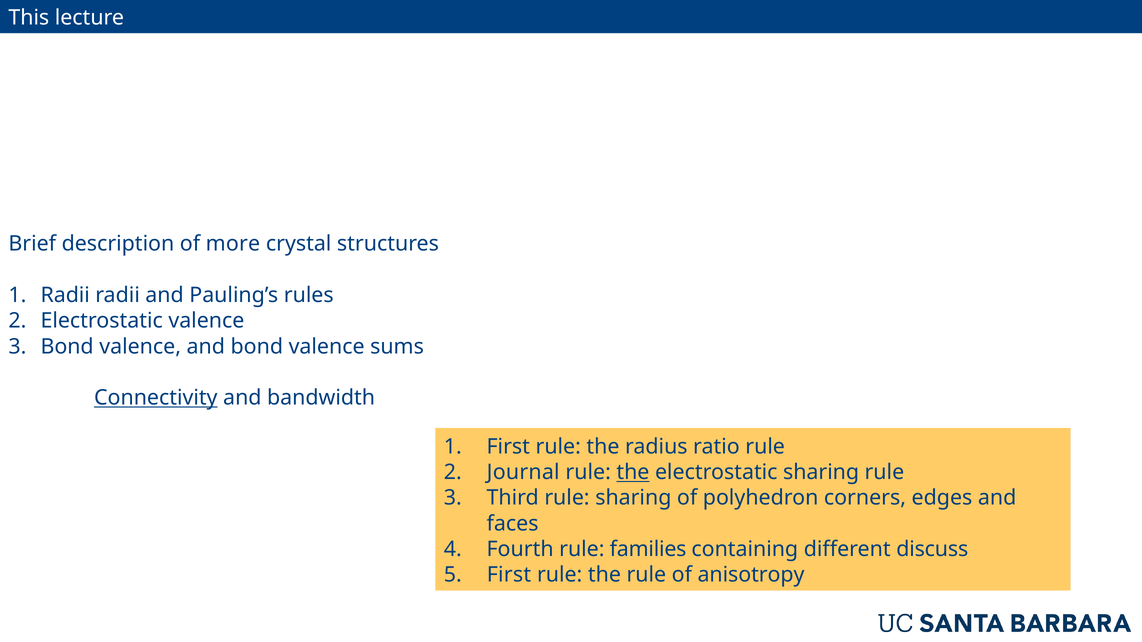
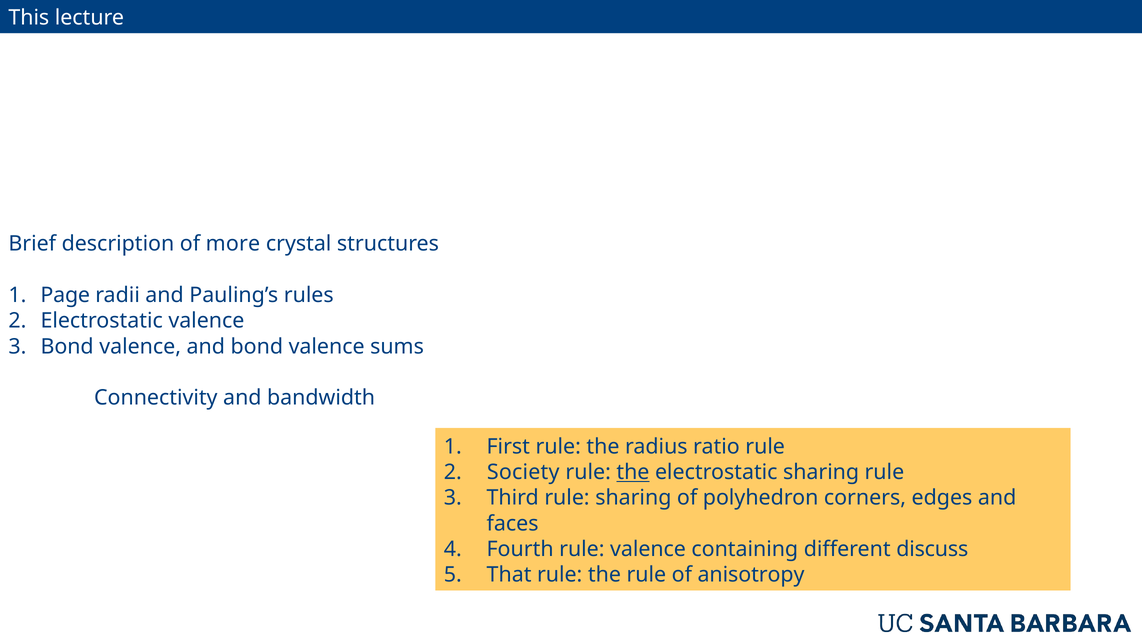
Radii at (65, 295): Radii -> Page
Connectivity underline: present -> none
Journal: Journal -> Society
rule families: families -> valence
First at (509, 575): First -> That
